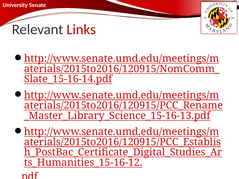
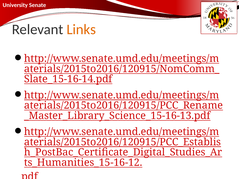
Links colour: red -> orange
